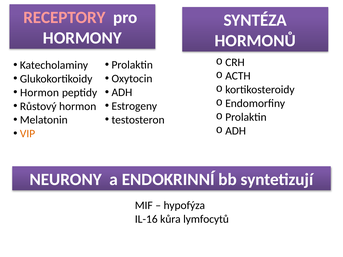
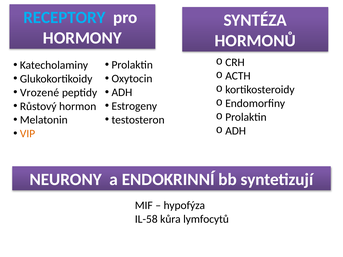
RECEPTORY colour: pink -> light blue
Hormon at (40, 93): Hormon -> Vrozené
IL-16: IL-16 -> IL-58
